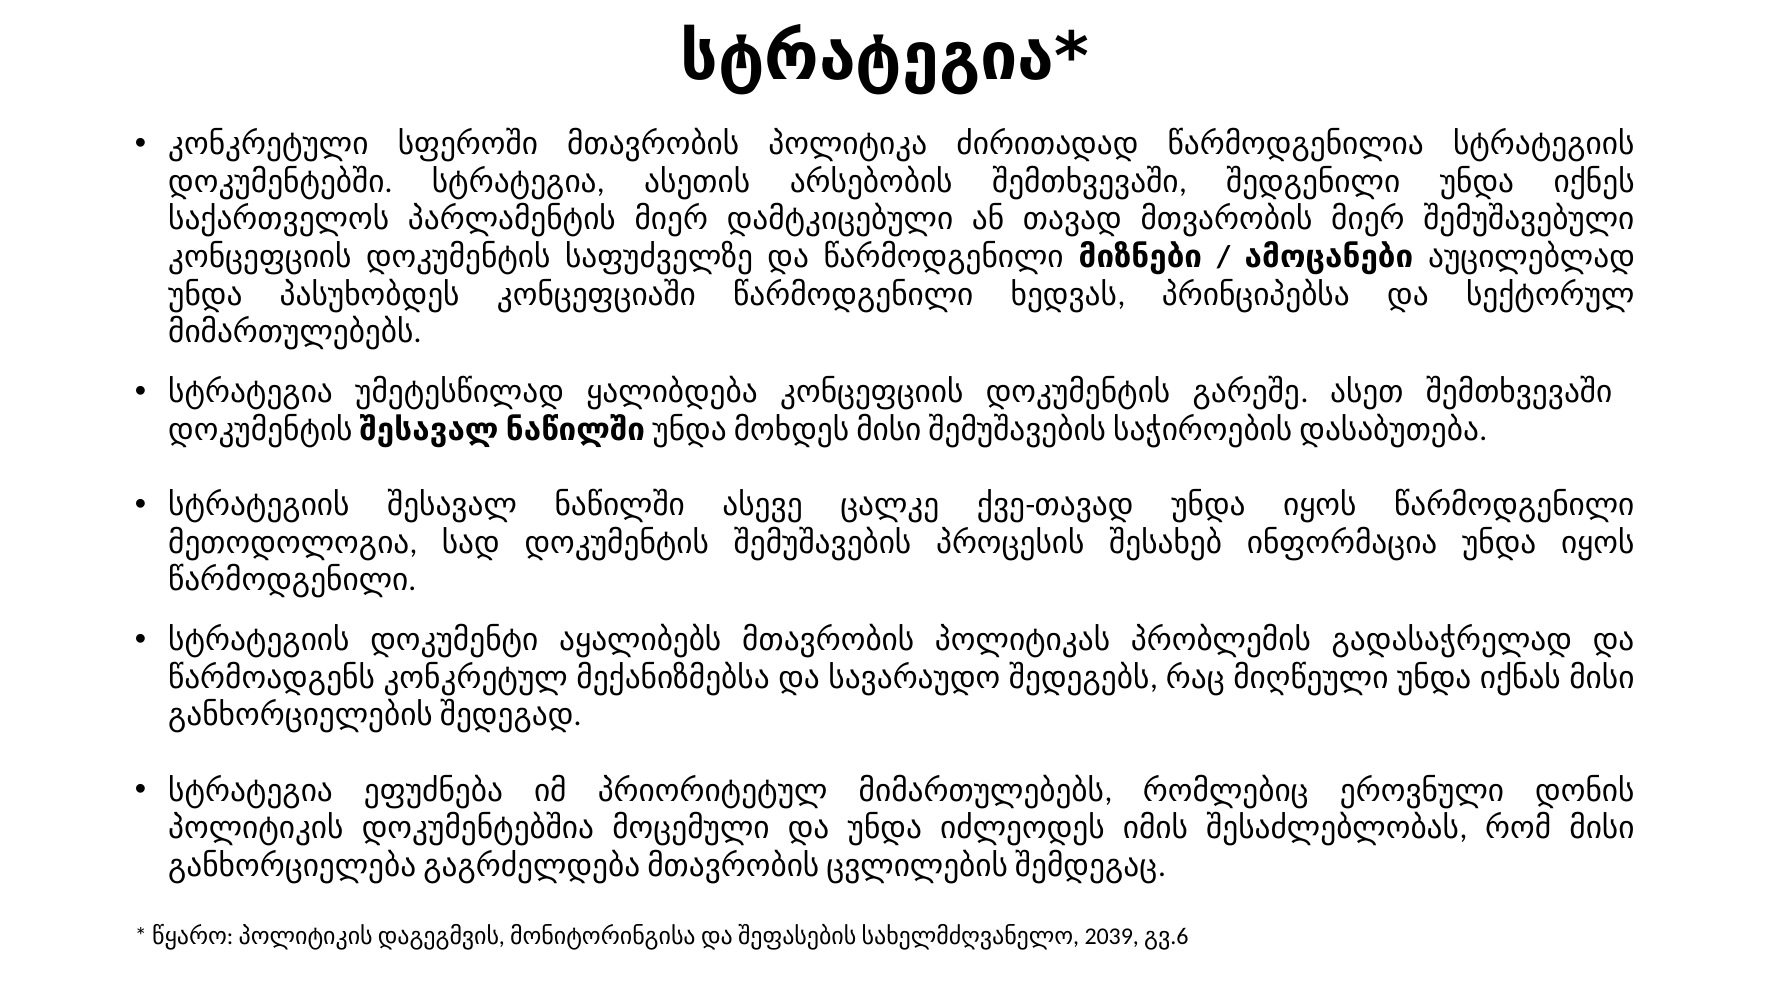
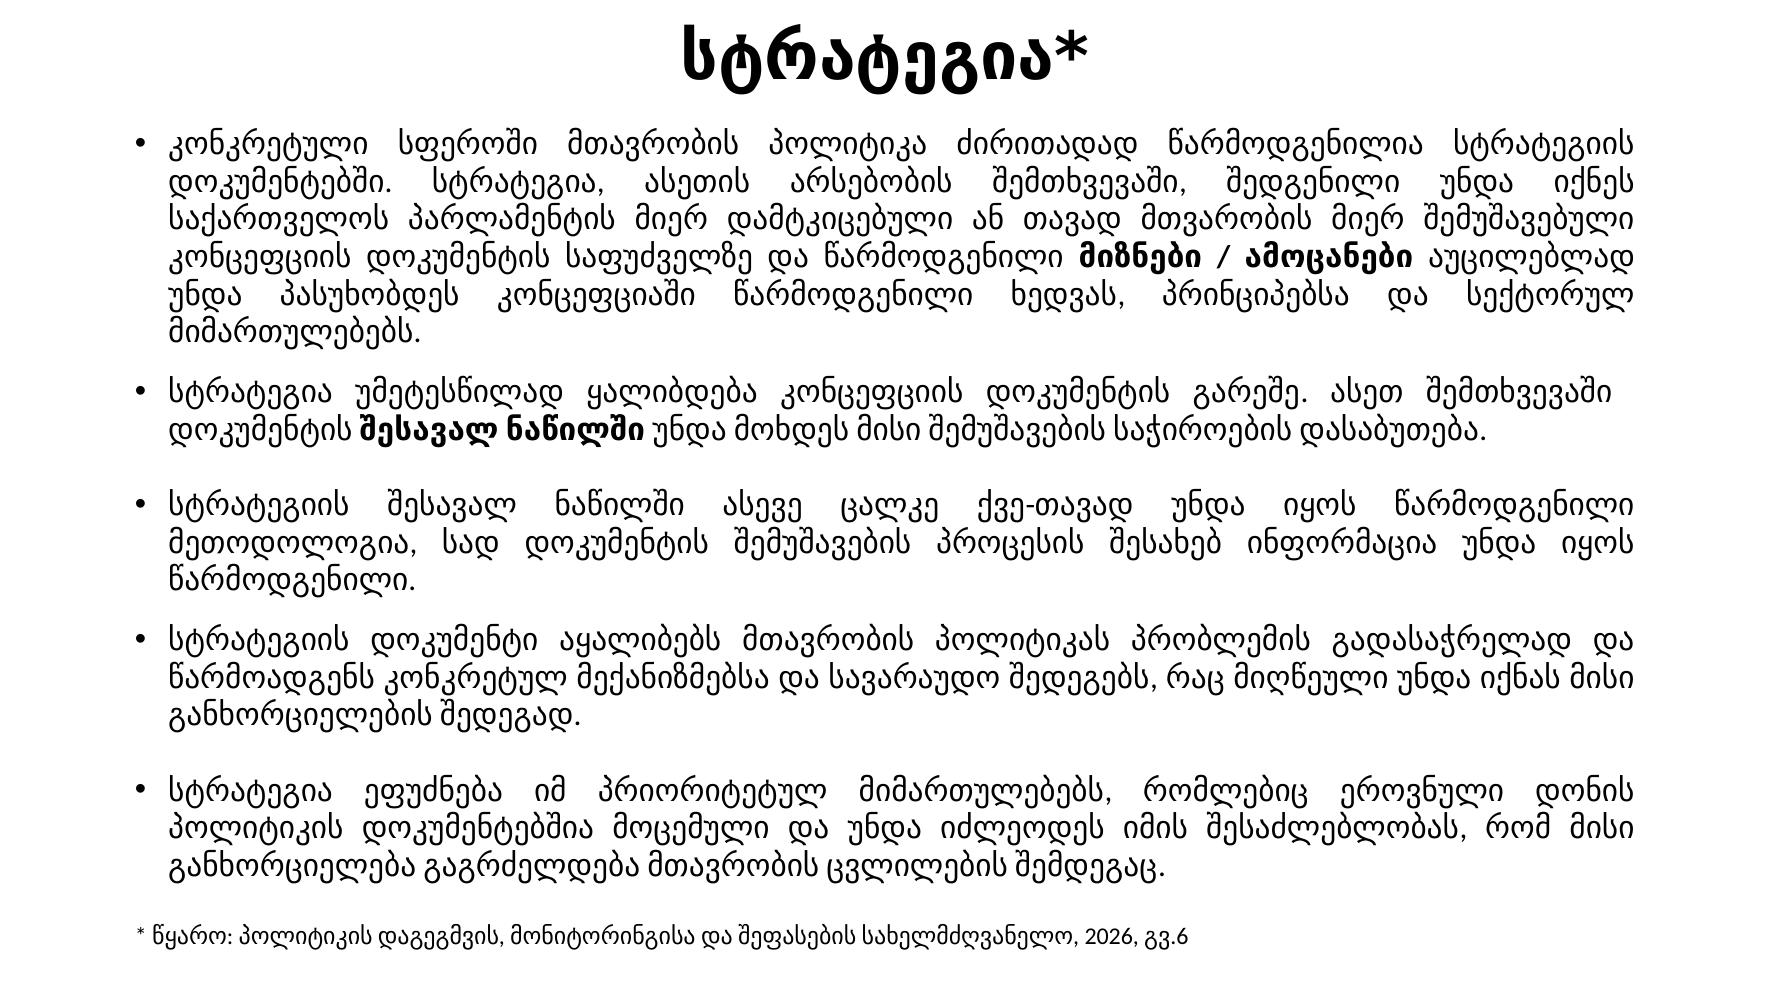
2039: 2039 -> 2026
